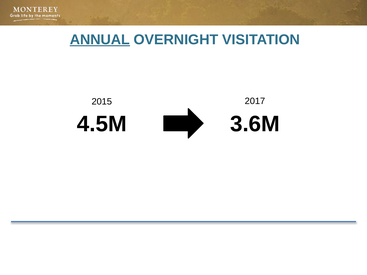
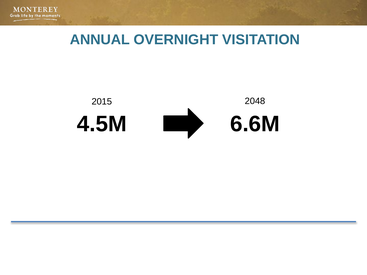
ANNUAL underline: present -> none
2017: 2017 -> 2048
3.6M: 3.6M -> 6.6M
